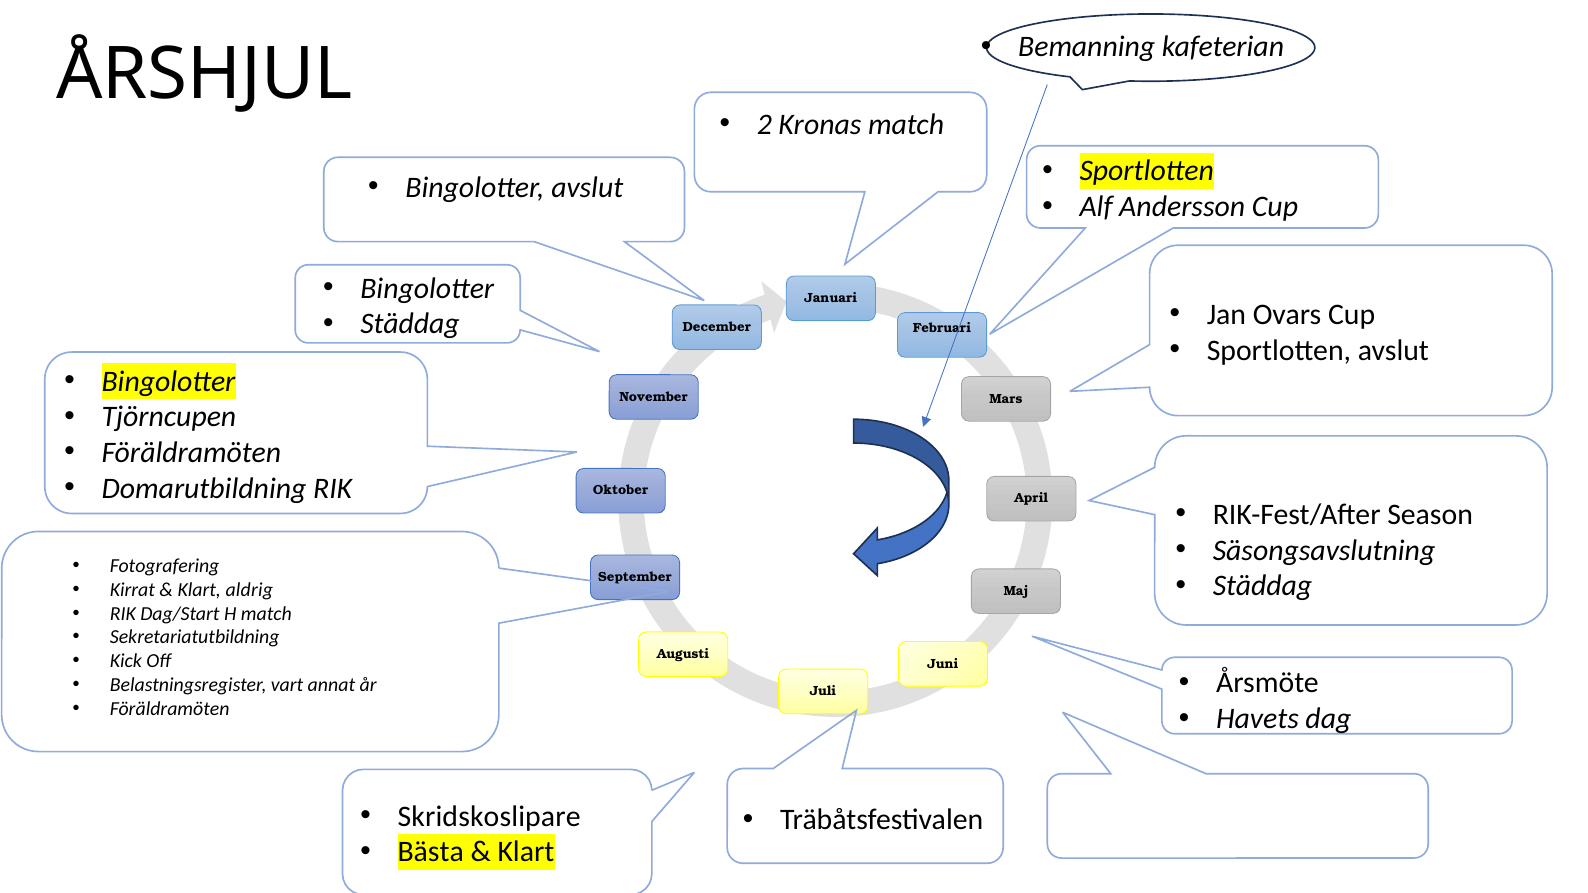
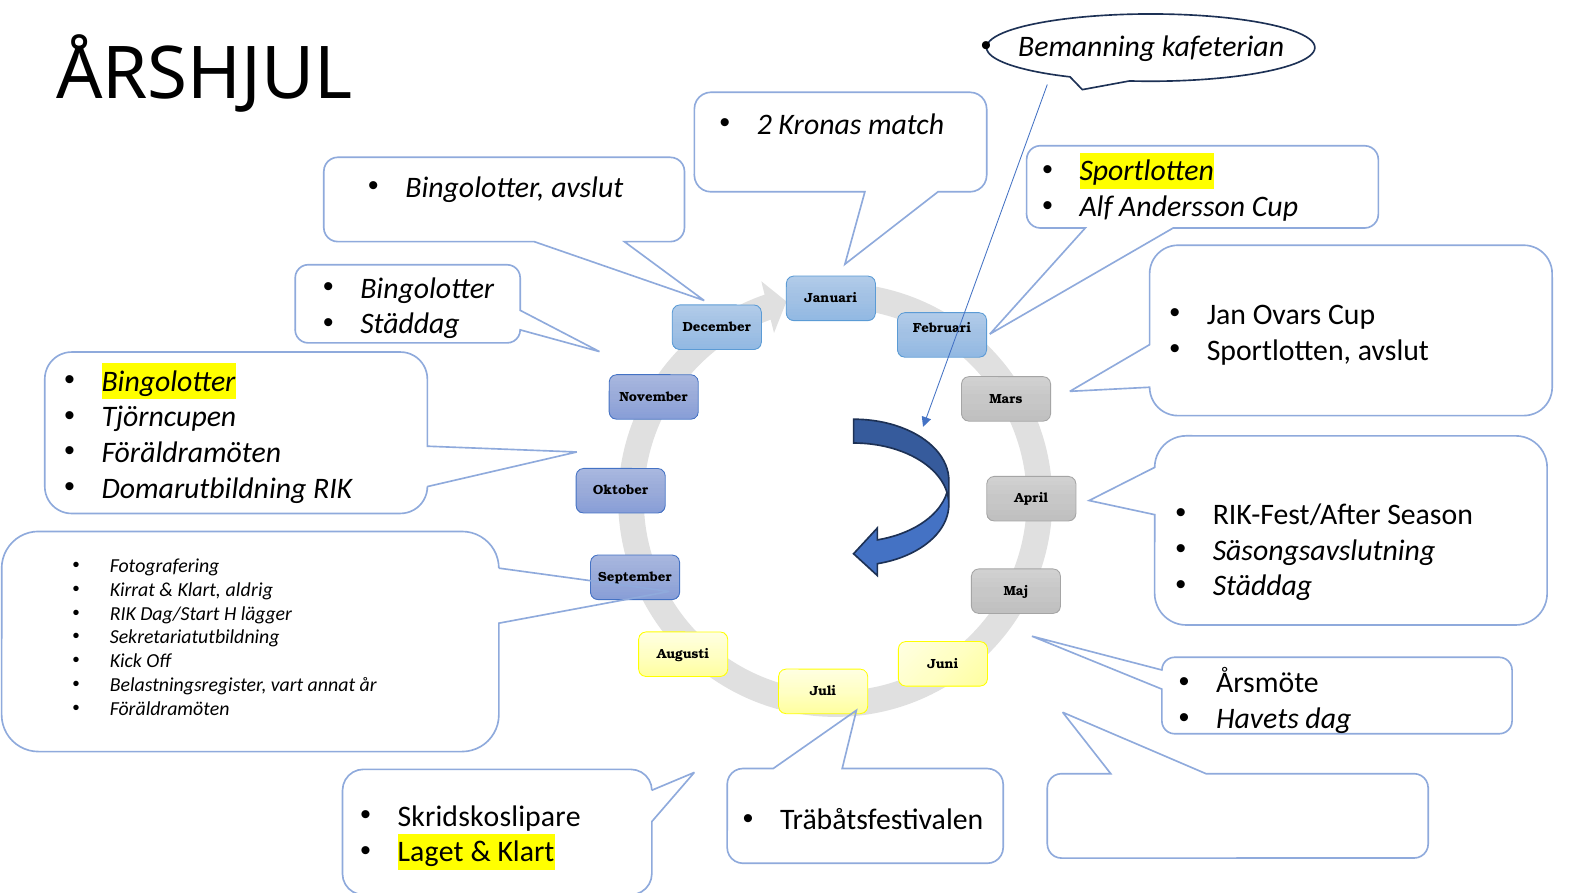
H match: match -> lägger
Bästa: Bästa -> Laget
